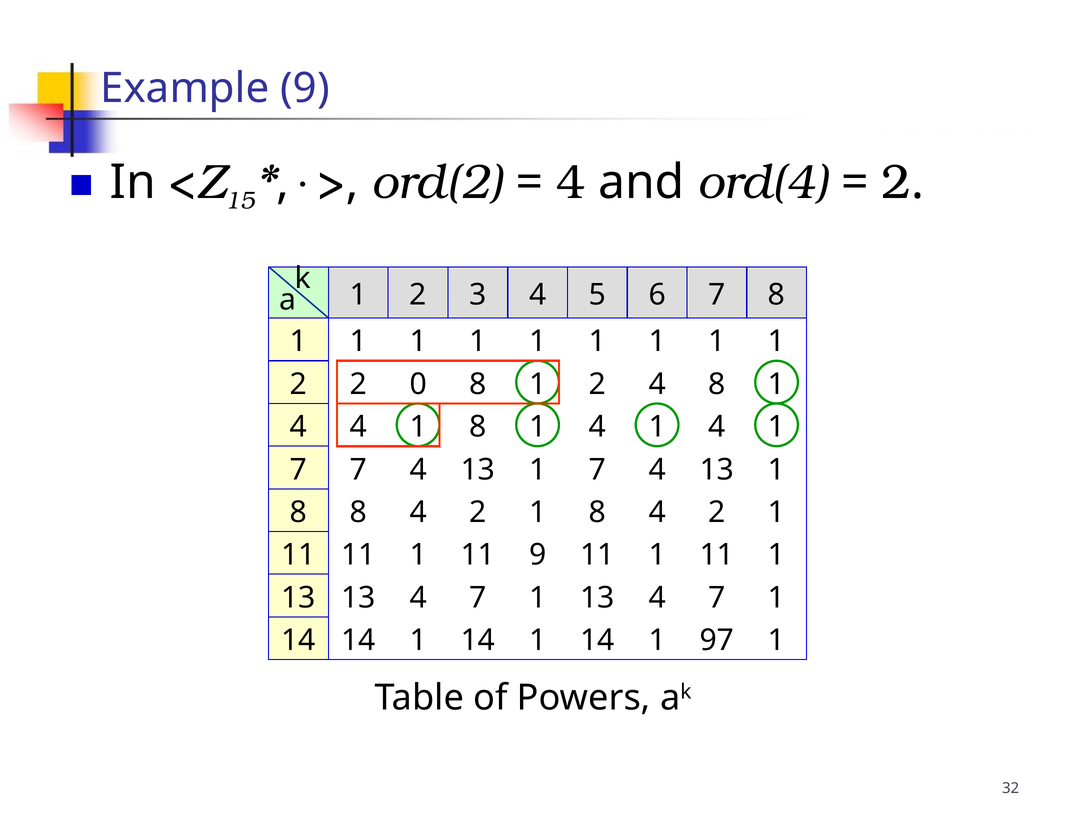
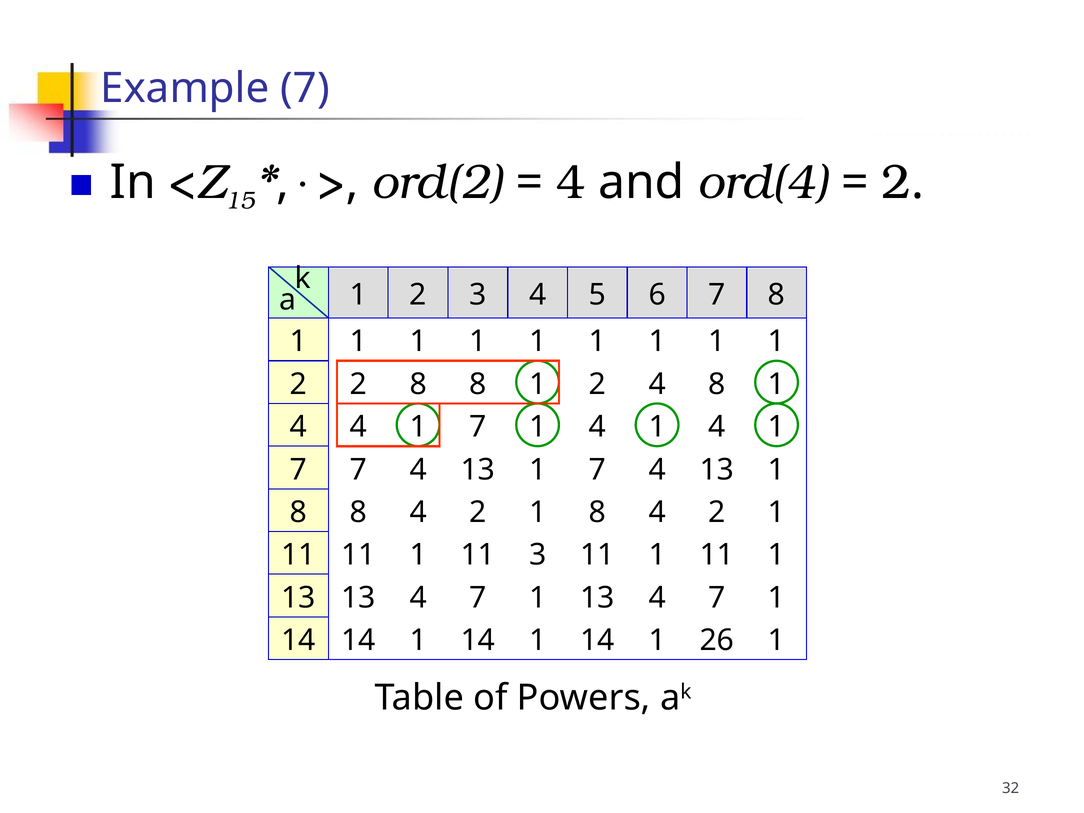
Example 9: 9 -> 7
2 0: 0 -> 8
8 at (478, 427): 8 -> 7
11 9: 9 -> 3
97: 97 -> 26
